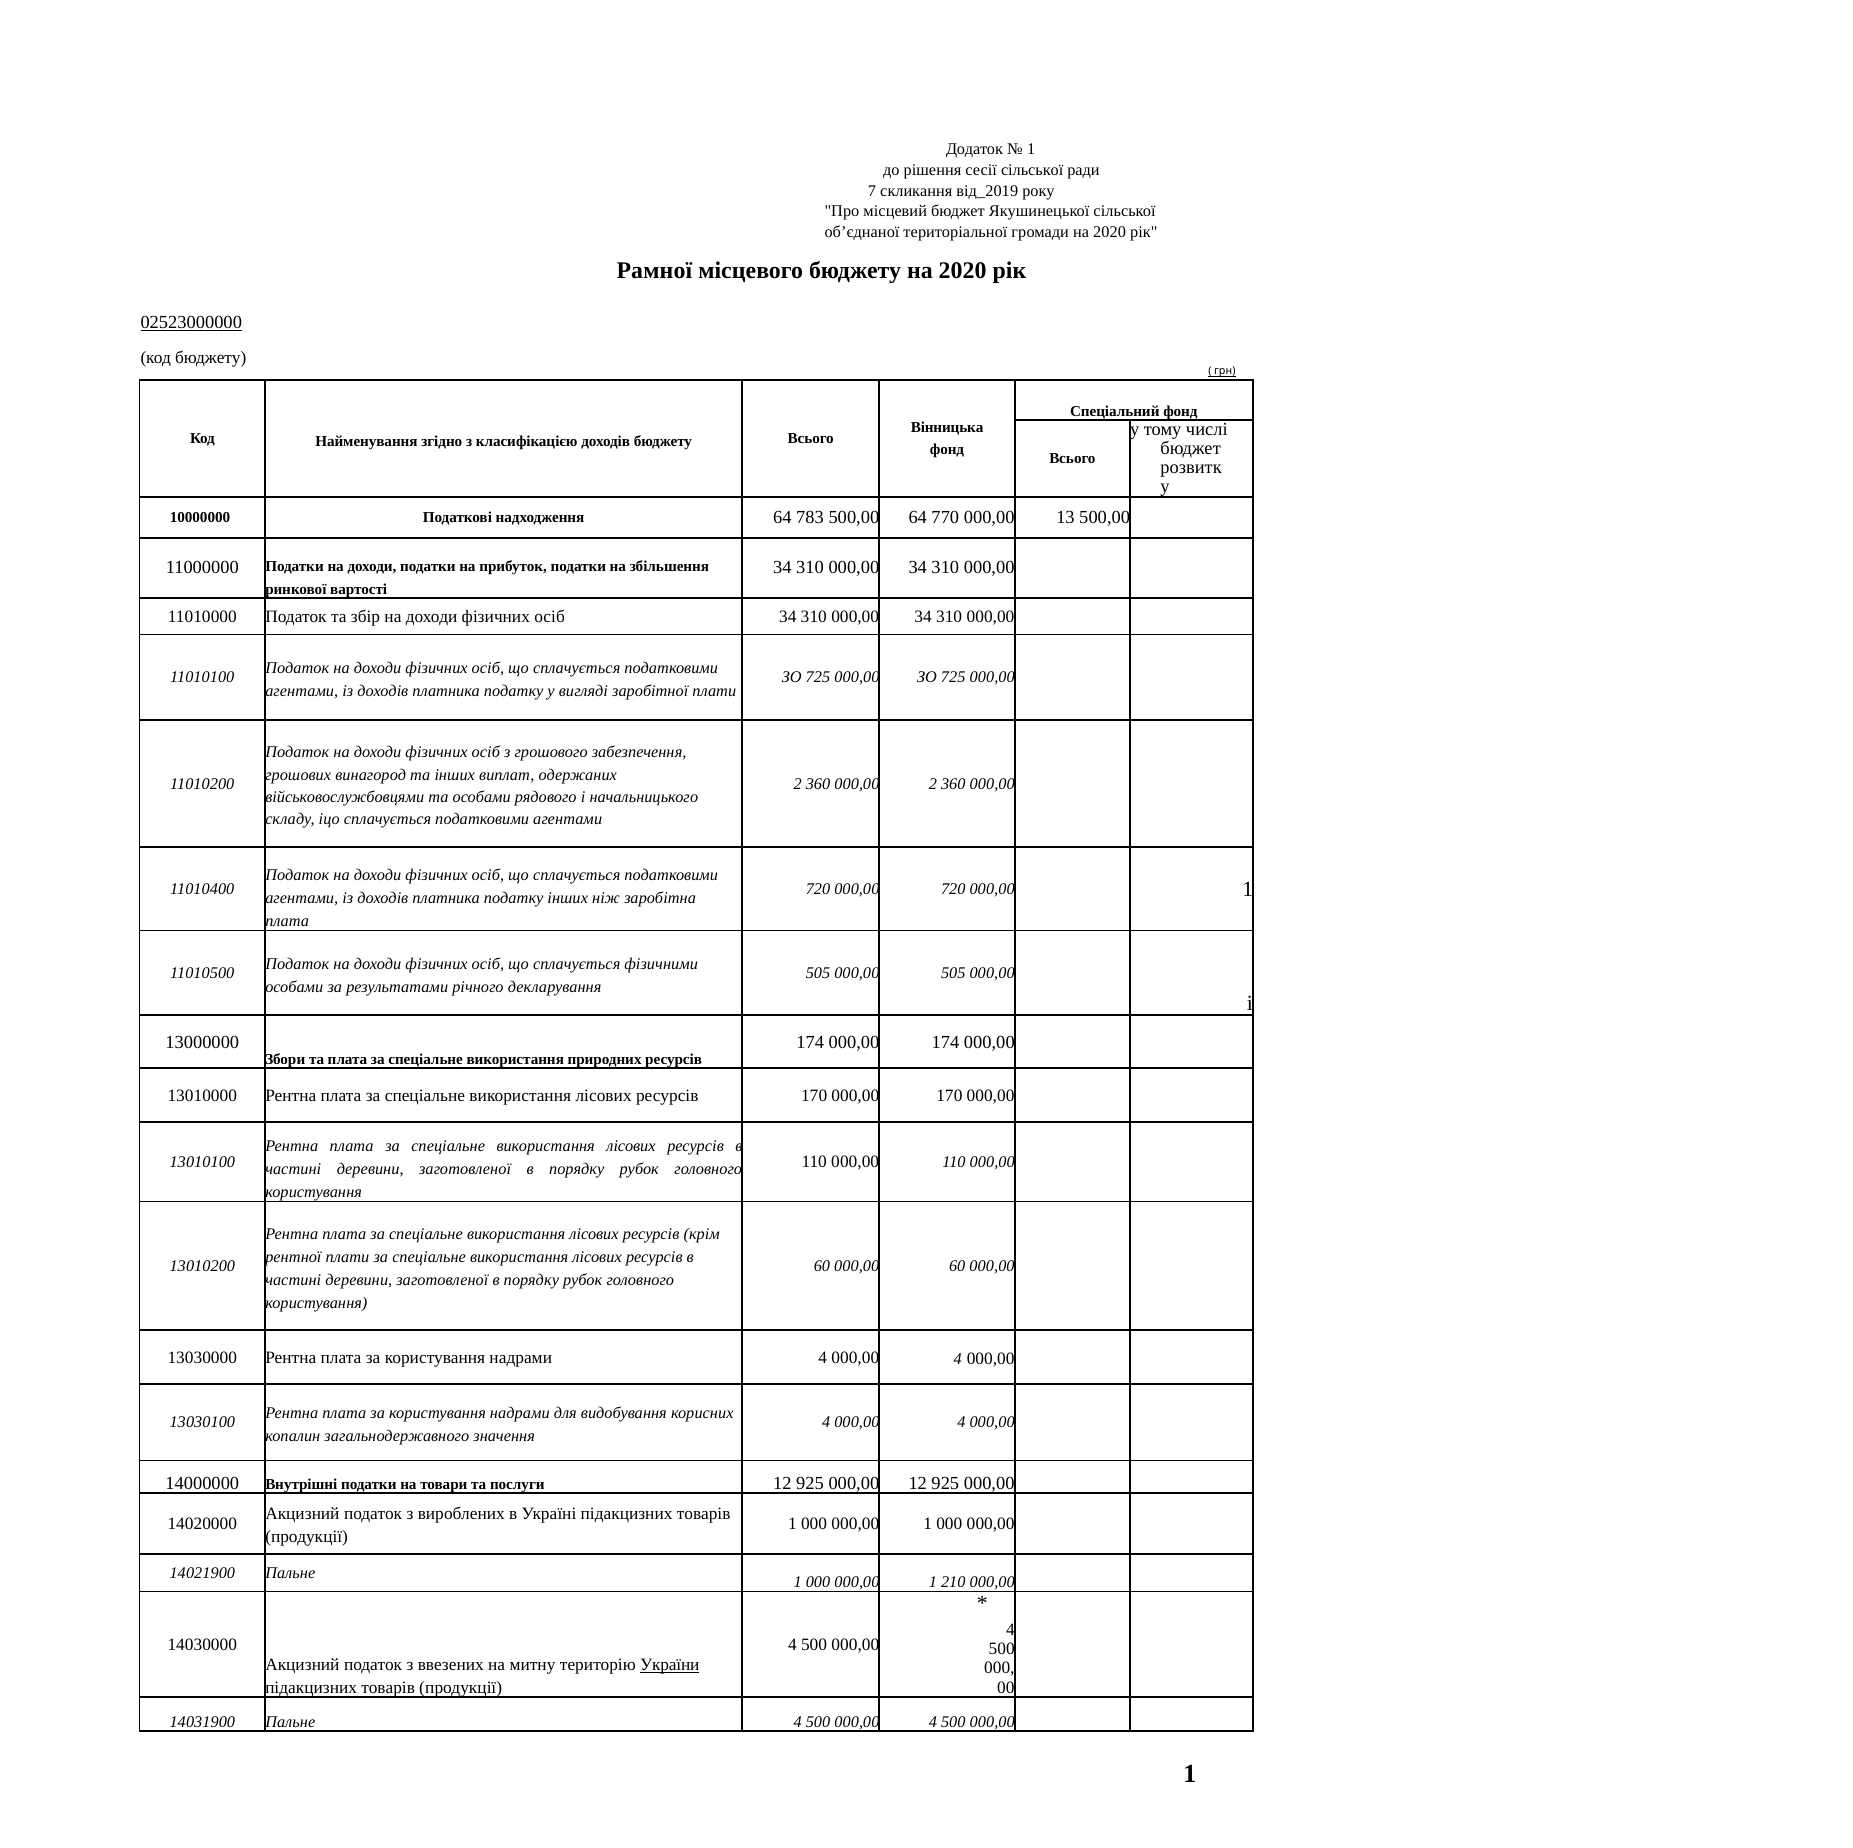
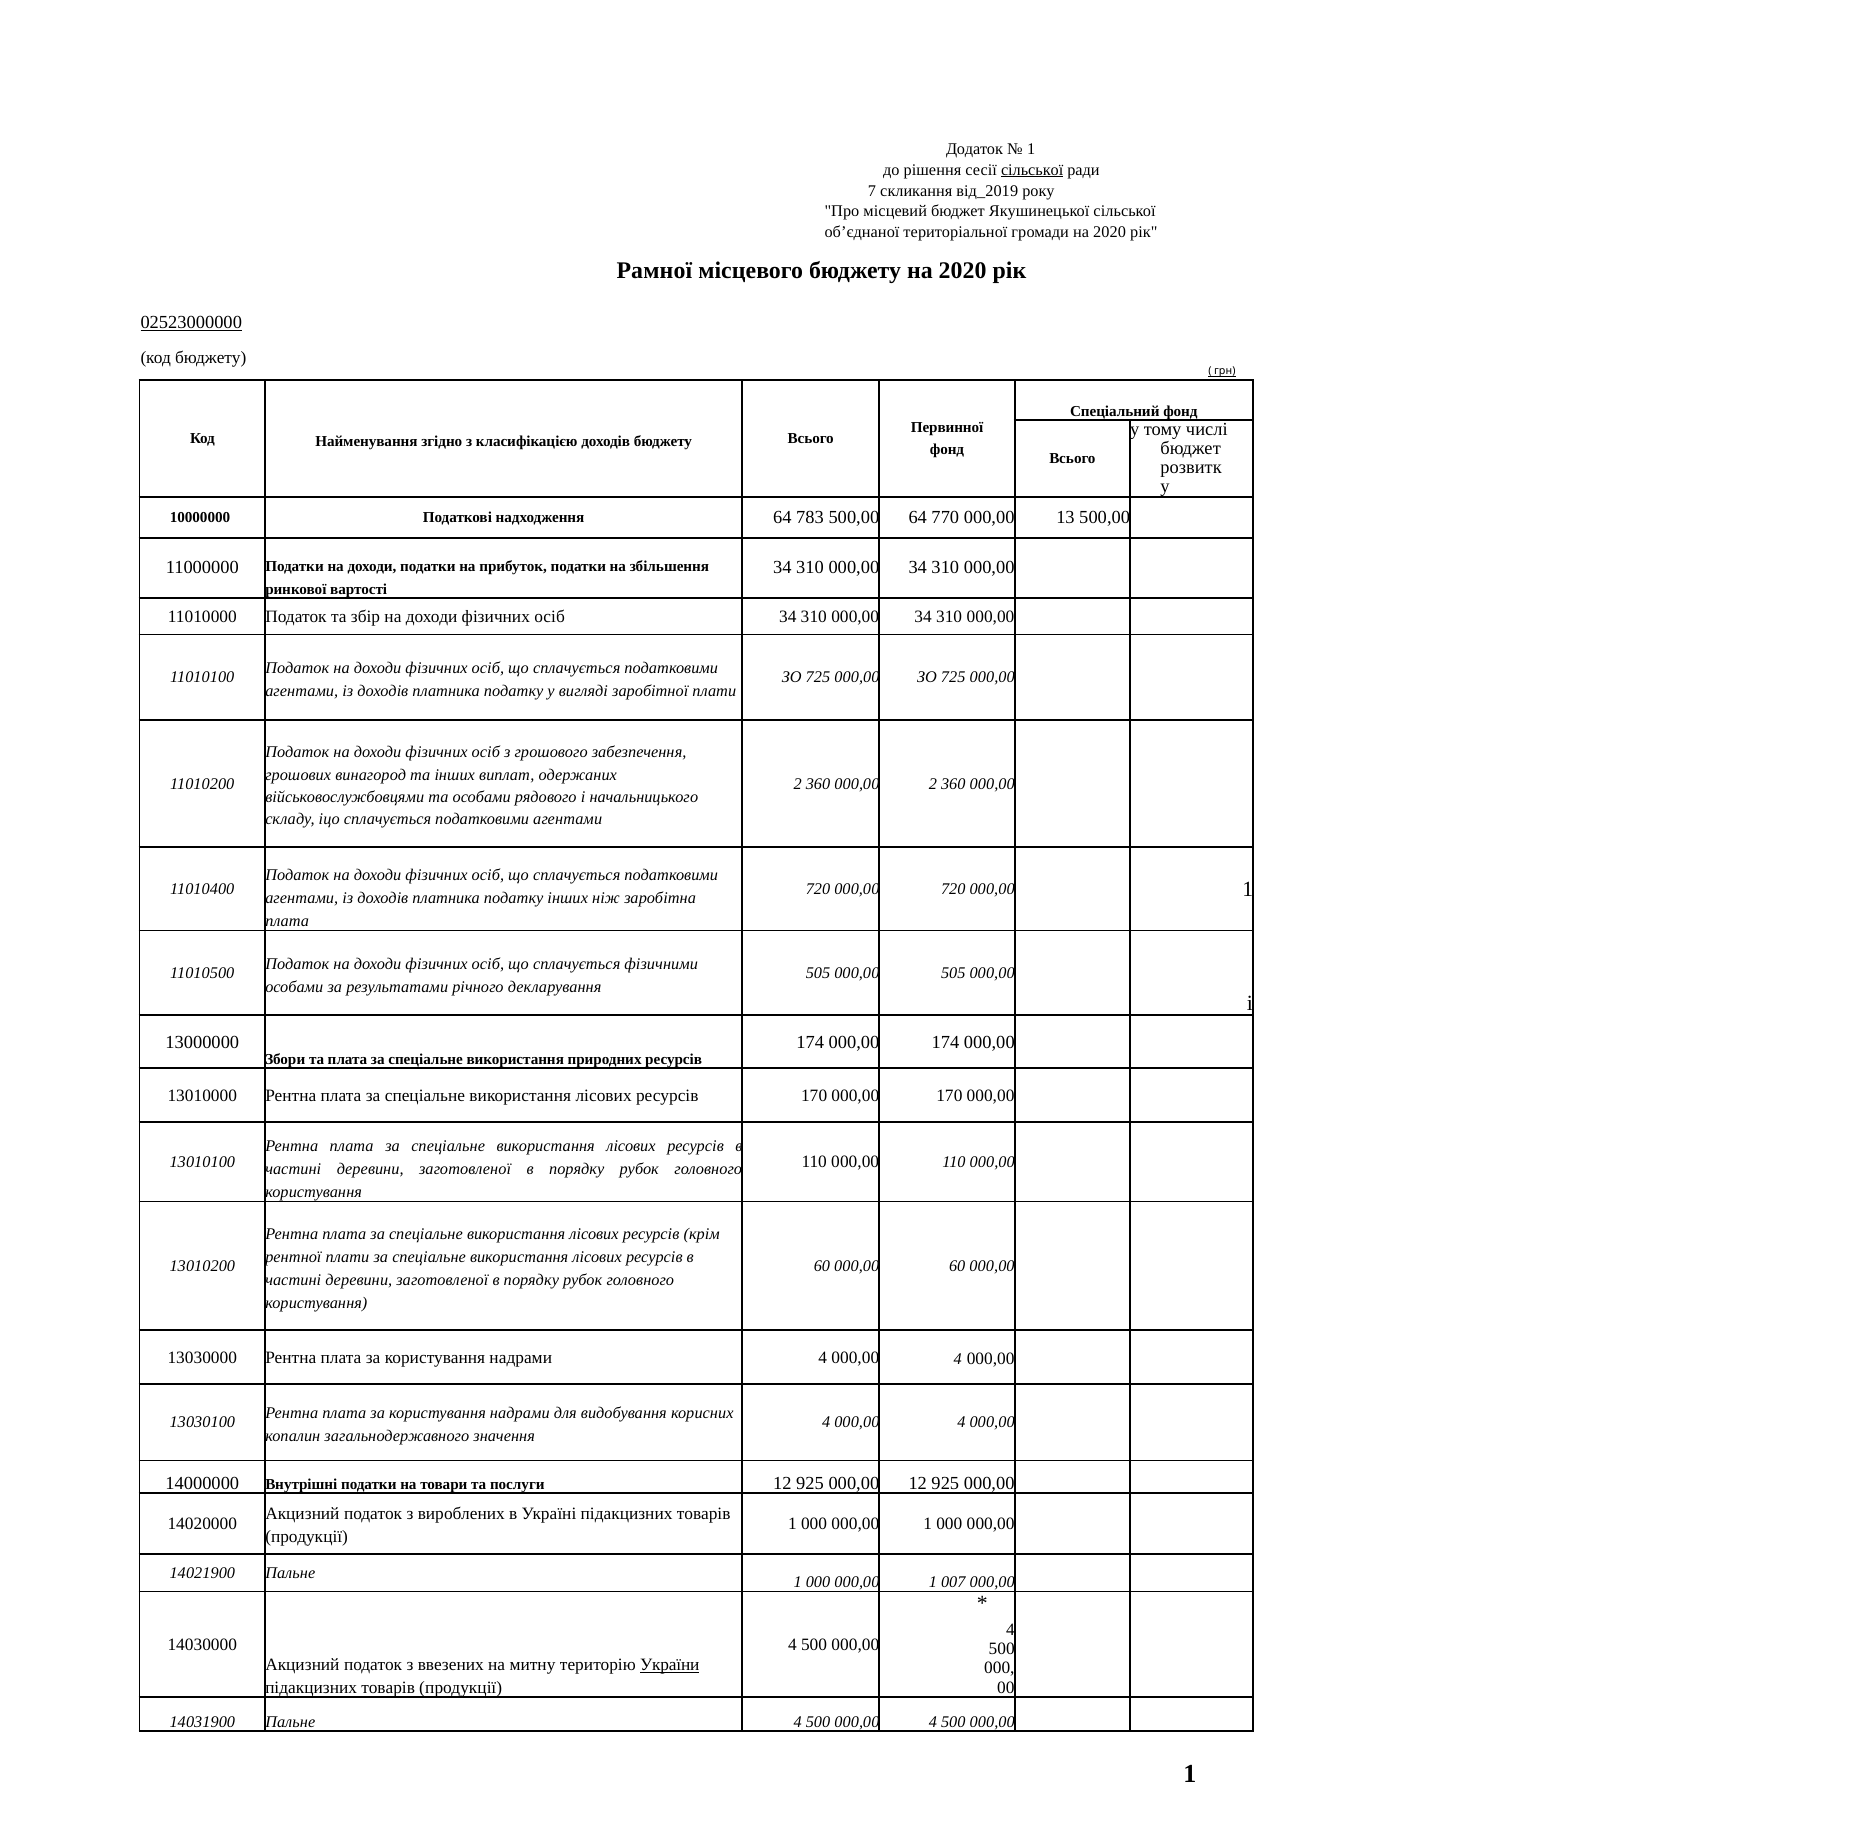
сільської at (1032, 170) underline: none -> present
Вінницька: Вінницька -> Первинної
210: 210 -> 007
